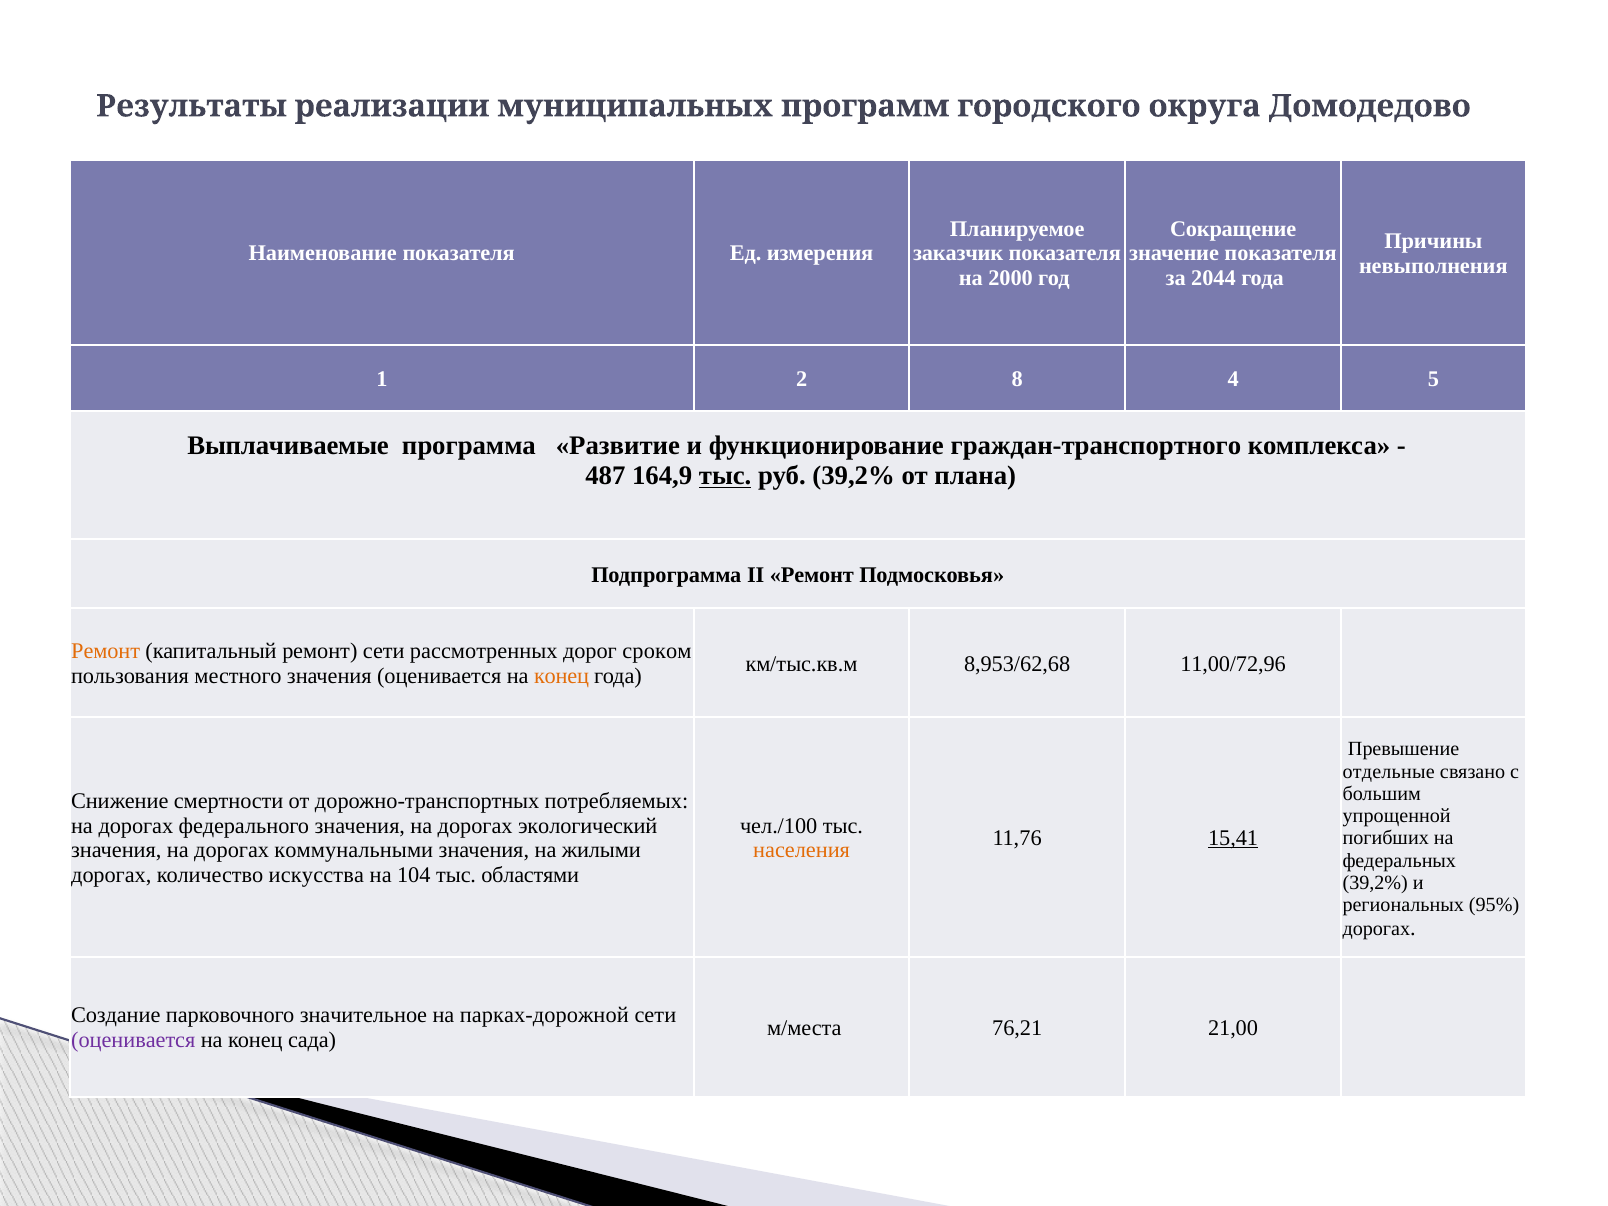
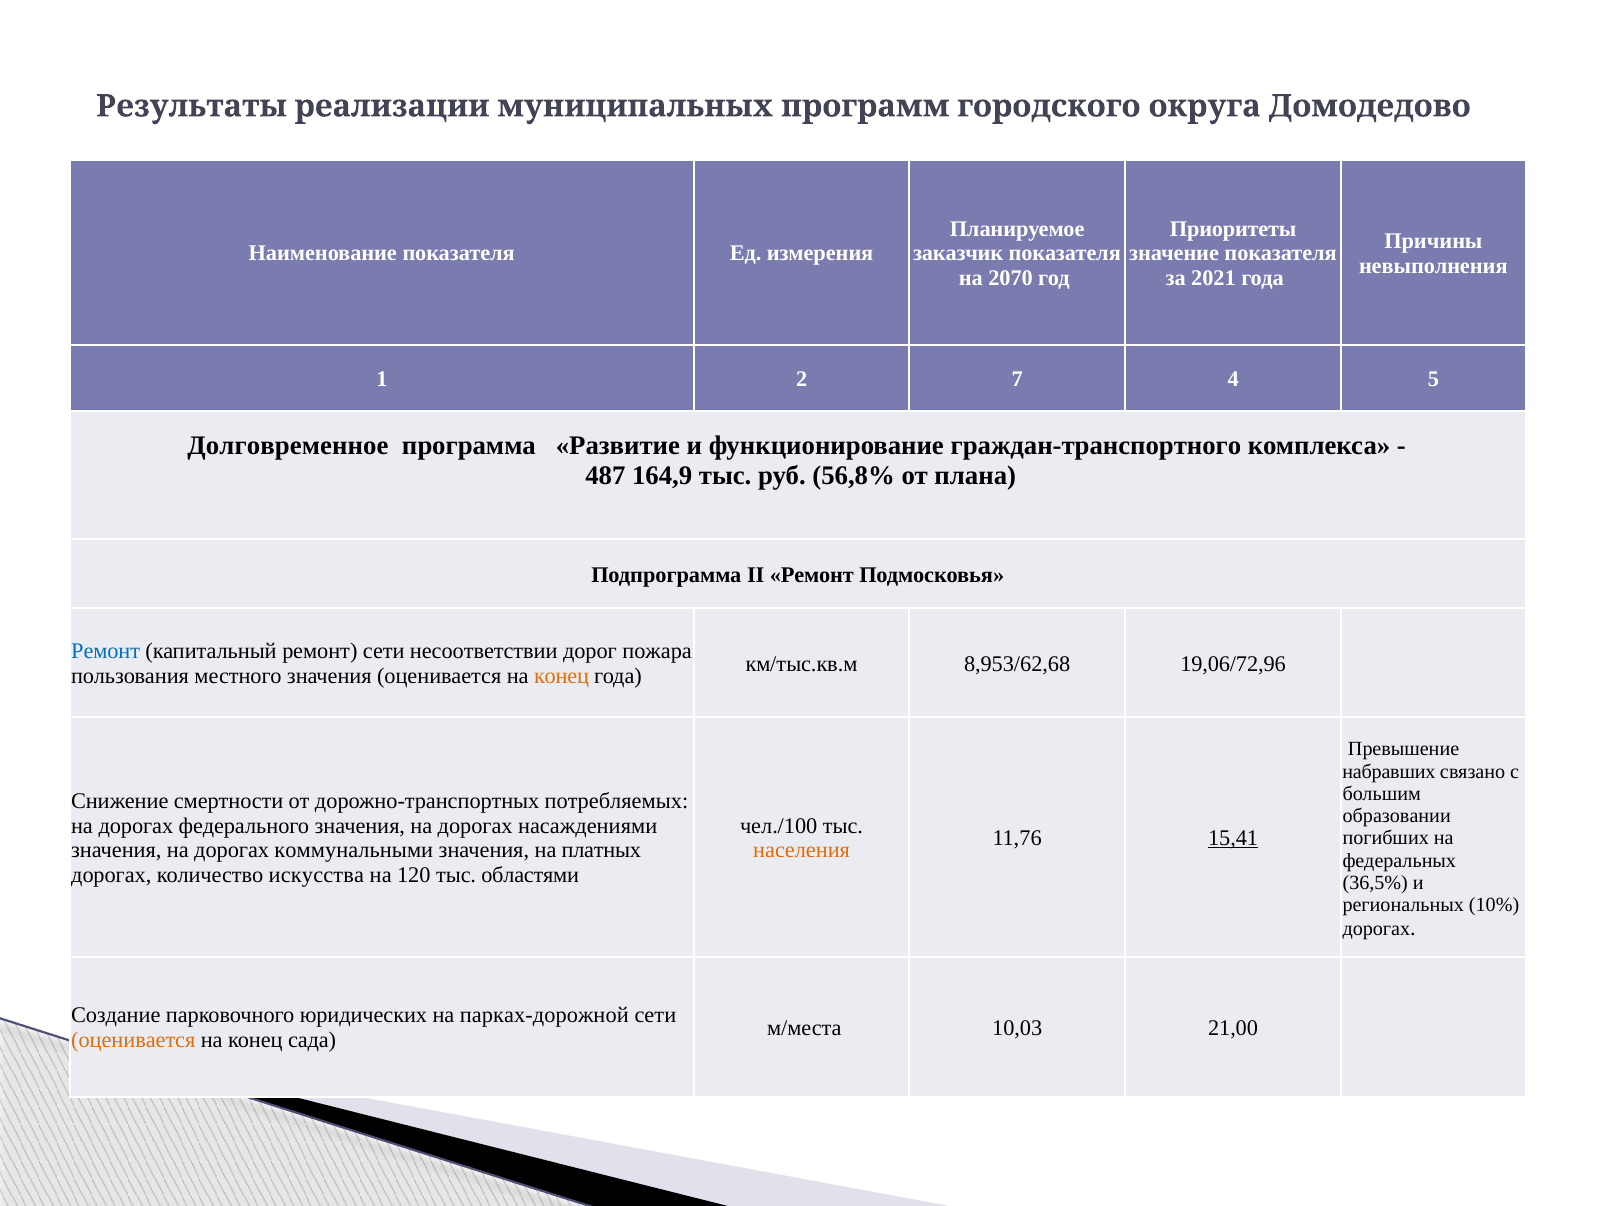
Сокращение: Сокращение -> Приоритеты
2000: 2000 -> 2070
2044: 2044 -> 2021
8: 8 -> 7
Выплачиваемые: Выплачиваемые -> Долговременное
тыс at (725, 476) underline: present -> none
руб 39,2%: 39,2% -> 56,8%
Ремонт at (106, 651) colour: orange -> blue
рассмотренных: рассмотренных -> несоответствии
сроком: сроком -> пожара
11,00/72,96: 11,00/72,96 -> 19,06/72,96
отдельные: отдельные -> набравших
упрощенной: упрощенной -> образовании
экологический: экологический -> насаждениями
жилыми: жилыми -> платных
104: 104 -> 120
39,2% at (1375, 883): 39,2% -> 36,5%
95%: 95% -> 10%
значительное: значительное -> юридических
76,21: 76,21 -> 10,03
оценивается at (133, 1040) colour: purple -> orange
